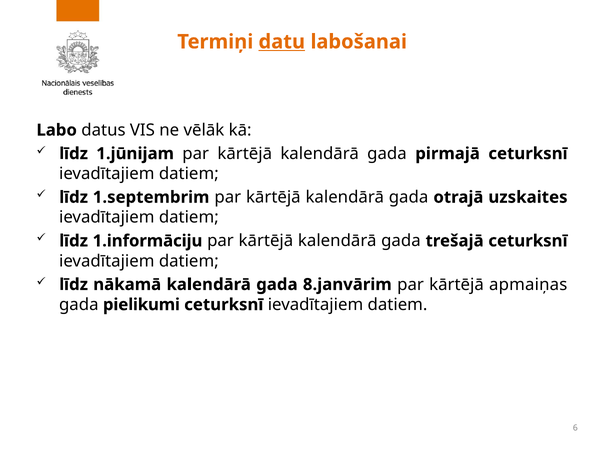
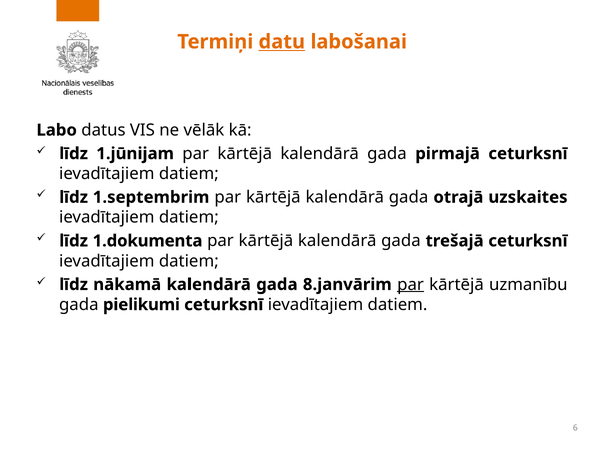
1.informāciju: 1.informāciju -> 1.dokumenta
par at (411, 284) underline: none -> present
apmaiņas: apmaiņas -> uzmanību
